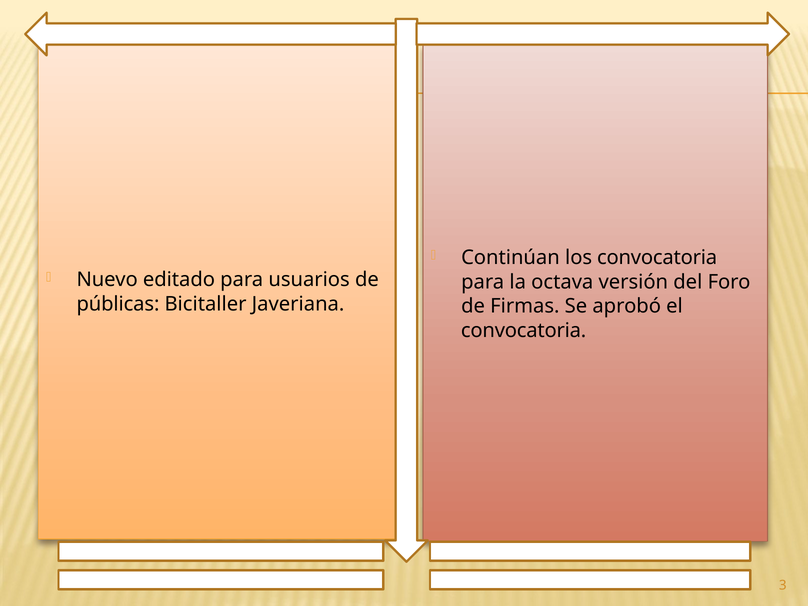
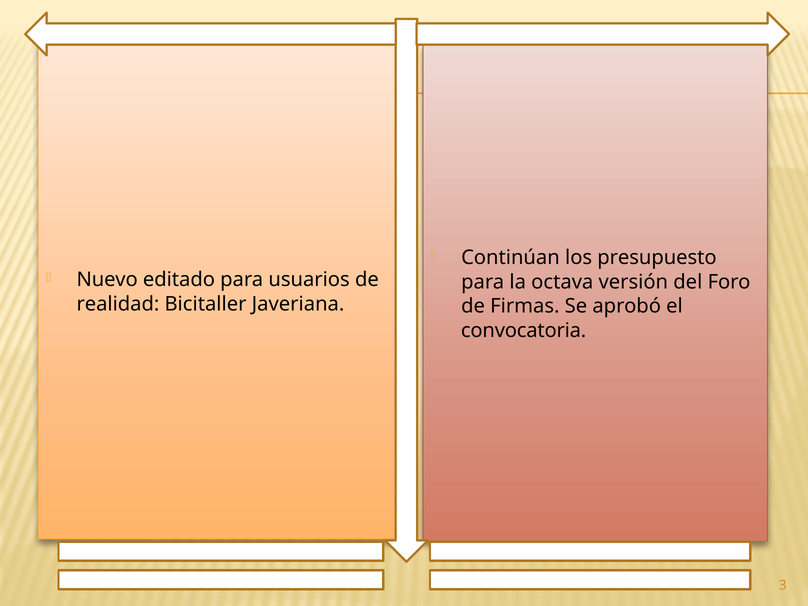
los convocatoria: convocatoria -> presupuesto
públicas: públicas -> realidad
